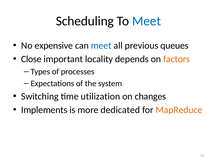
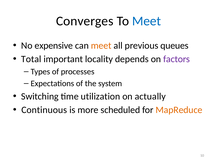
Scheduling: Scheduling -> Converges
meet at (101, 46) colour: blue -> orange
Close: Close -> Total
factors colour: orange -> purple
changes: changes -> actually
Implements: Implements -> Continuous
dedicated: dedicated -> scheduled
